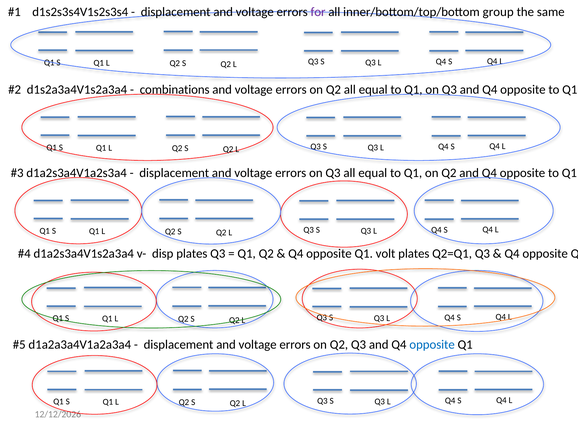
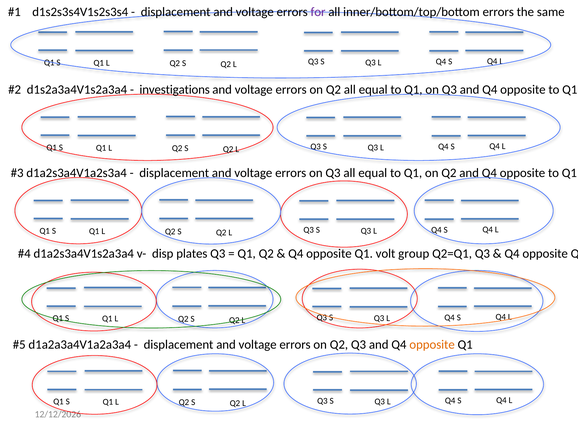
inner/bottom/top/bottom group: group -> errors
combinations: combinations -> investigations
plates at (414, 253): plates -> group
opposite at (432, 344) colour: blue -> orange
